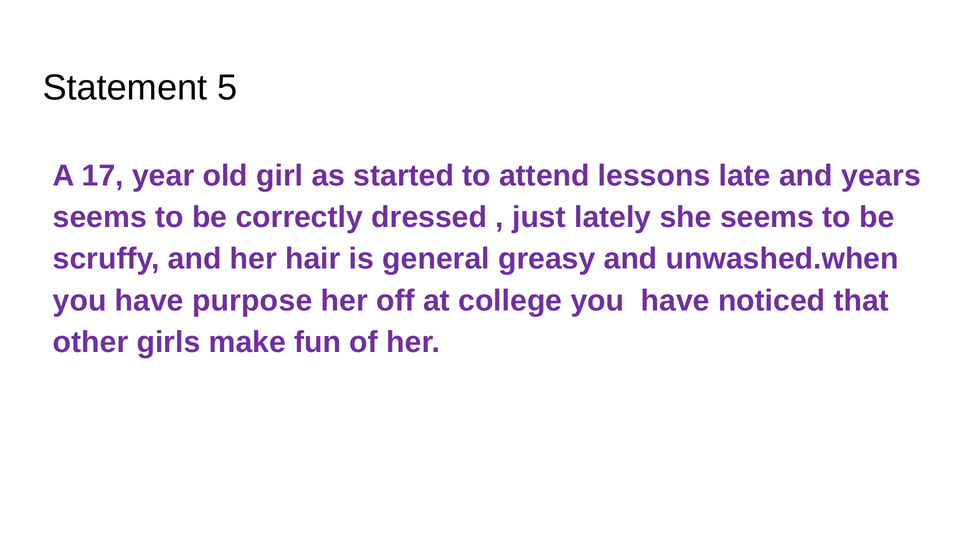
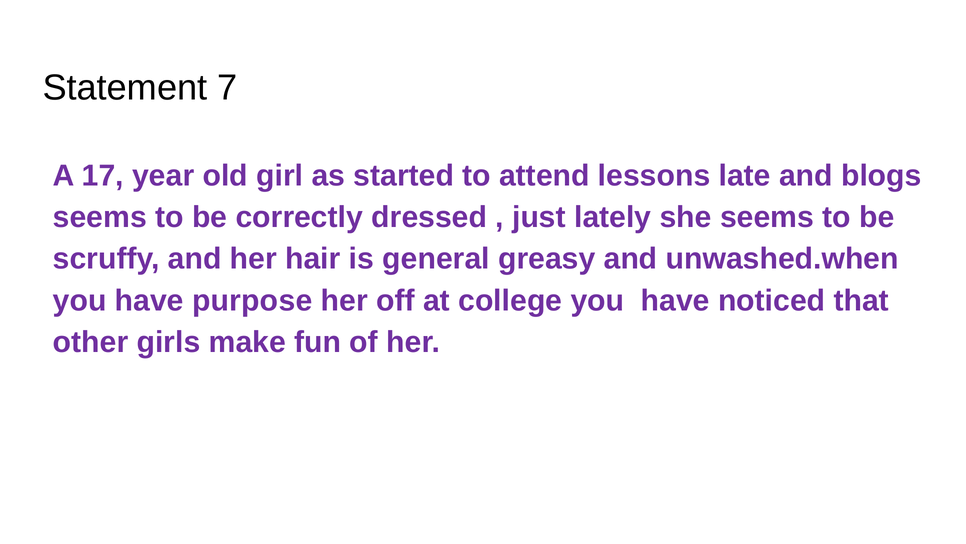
5: 5 -> 7
years: years -> blogs
